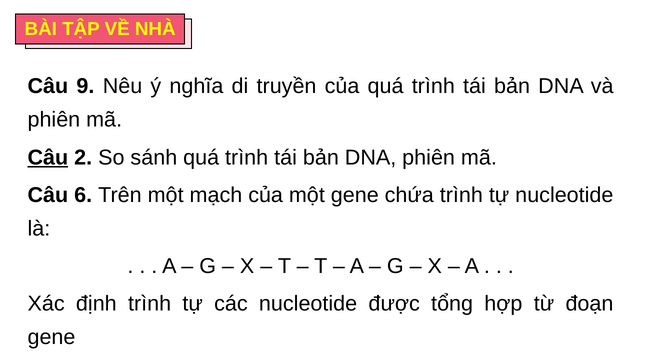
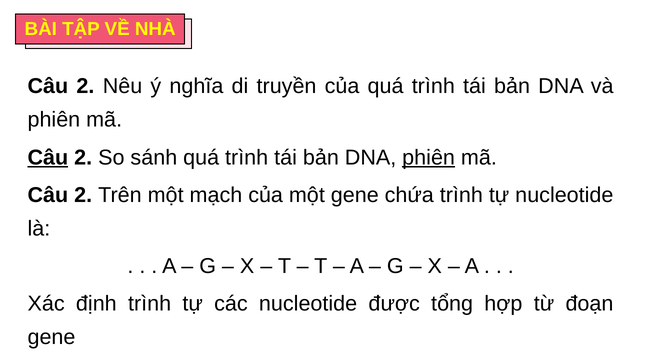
9 at (85, 86): 9 -> 2
phiên at (429, 158) underline: none -> present
6 at (83, 195): 6 -> 2
